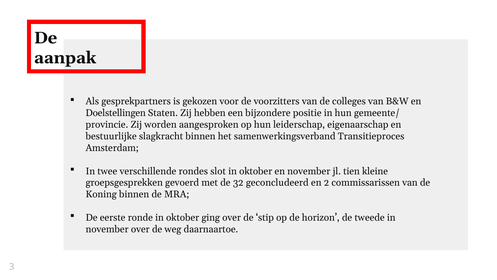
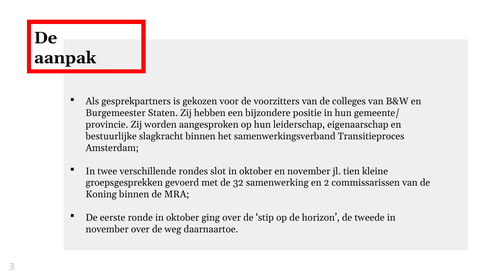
Doelstellingen: Doelstellingen -> Burgemeester
geconcludeerd: geconcludeerd -> samenwerking
